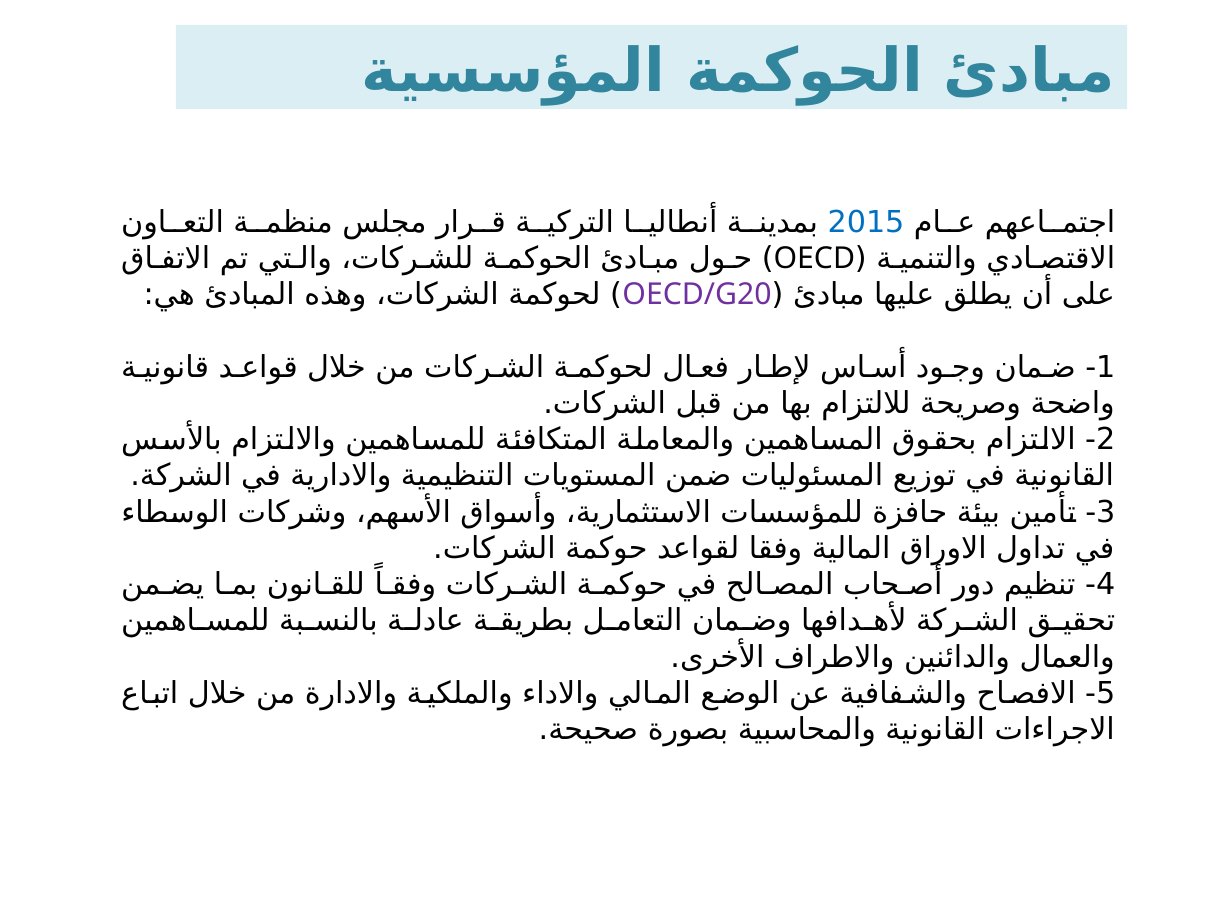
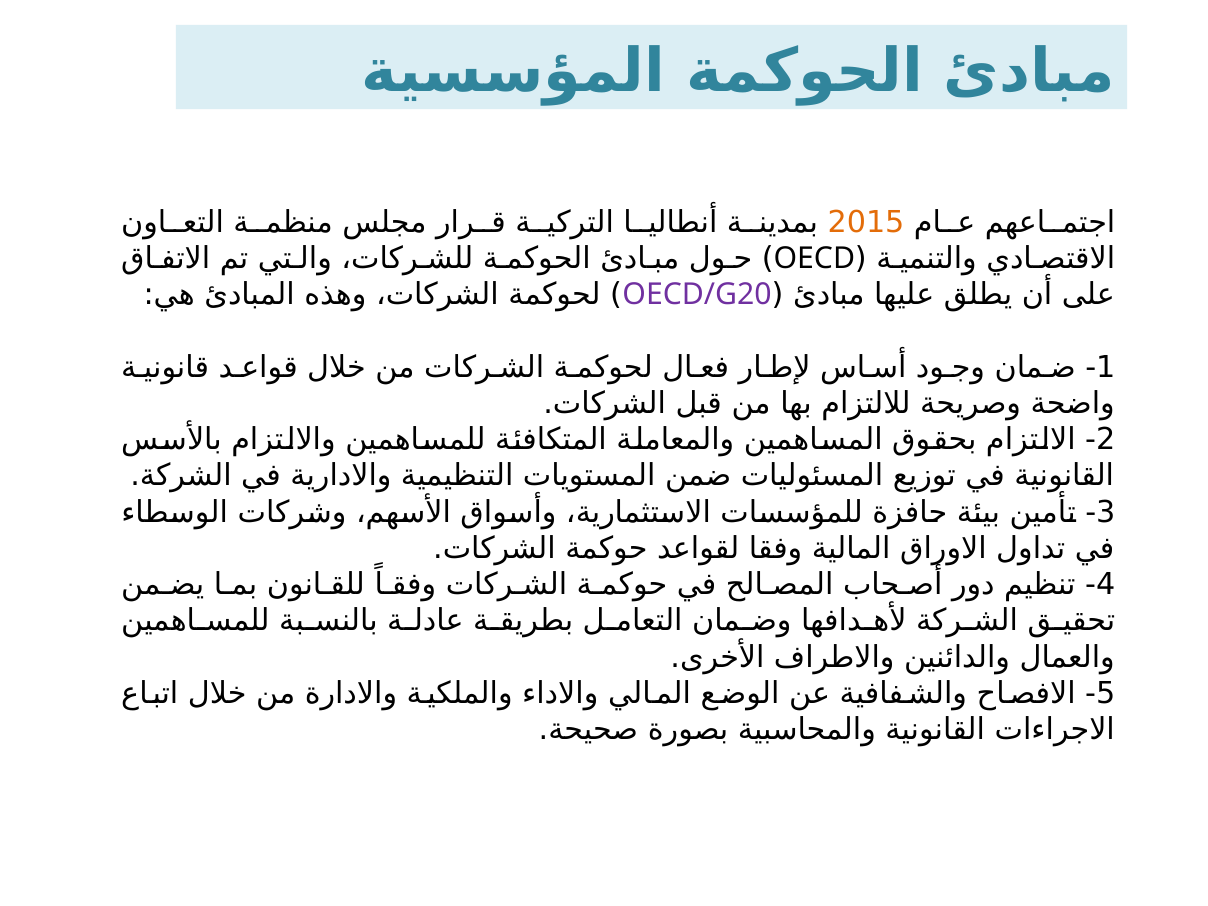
2015 colour: blue -> orange
